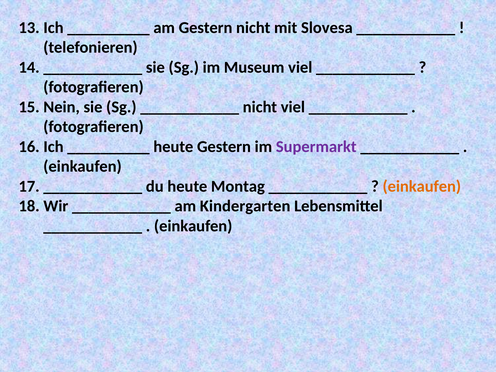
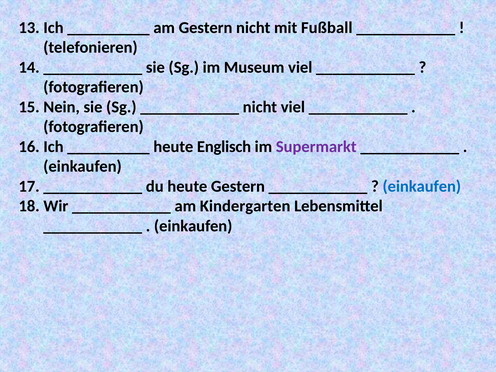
Slovesa: Slovesa -> Fußball
heute Gestern: Gestern -> Englisch
heute Montag: Montag -> Gestern
einkaufen at (422, 186) colour: orange -> blue
